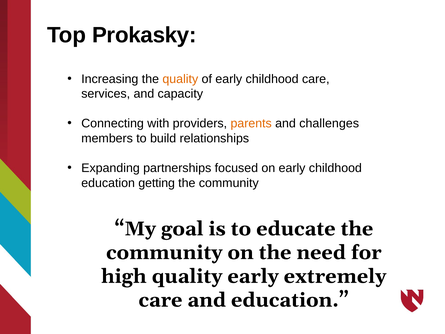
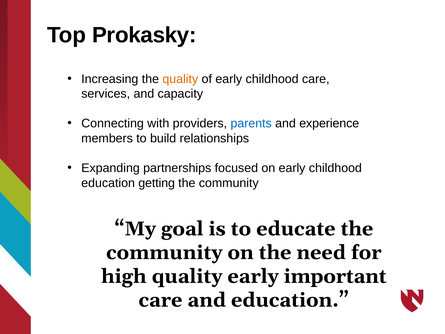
parents colour: orange -> blue
challenges: challenges -> experience
extremely: extremely -> important
